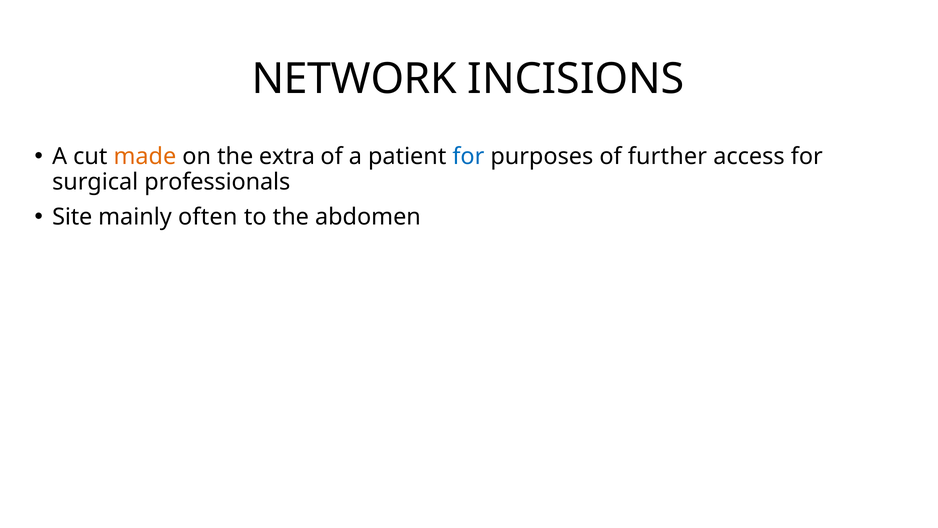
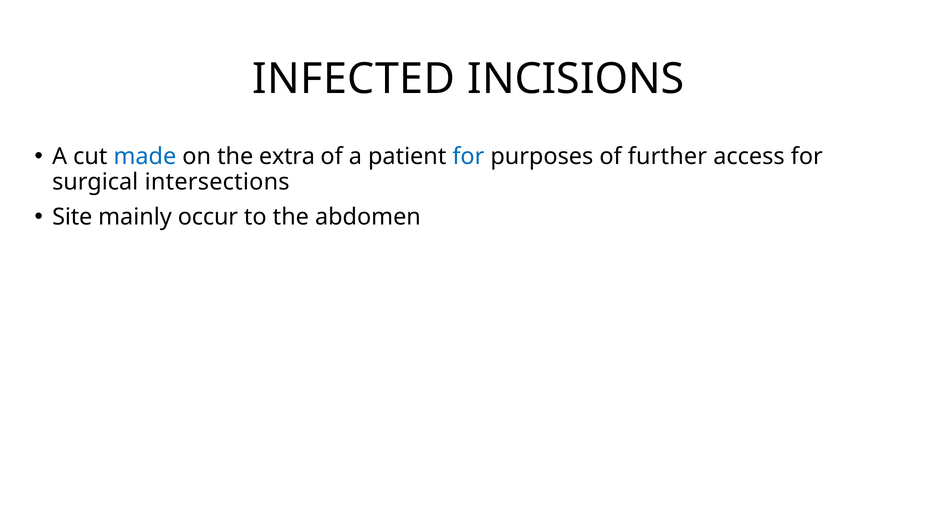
NETWORK: NETWORK -> INFECTED
made colour: orange -> blue
professionals: professionals -> intersections
often: often -> occur
